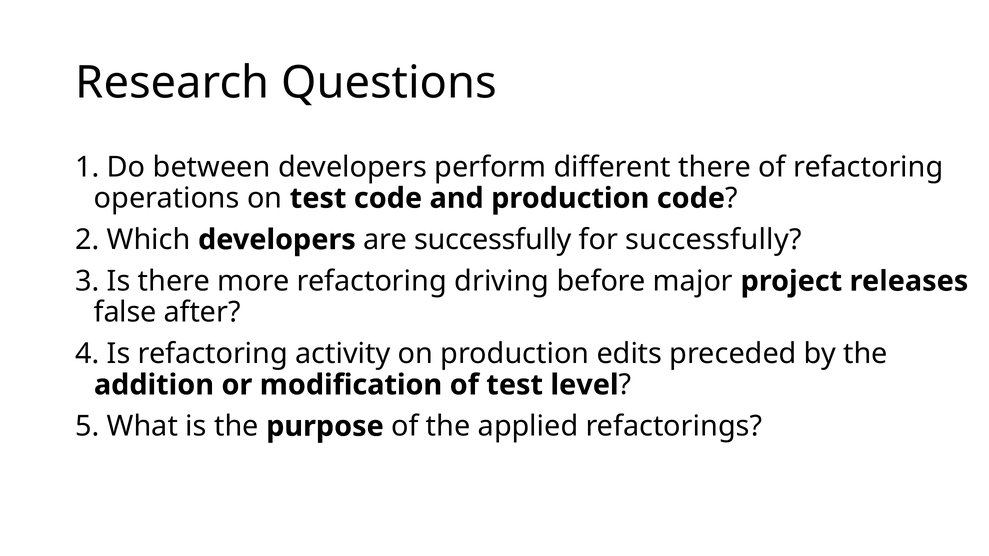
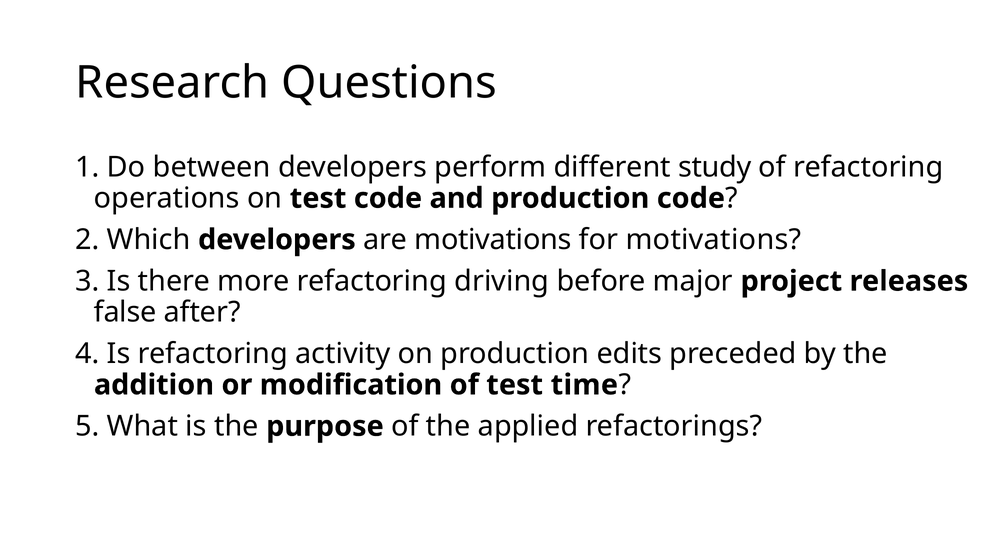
different there: there -> study
are successfully: successfully -> motivations
for successfully: successfully -> motivations
level: level -> time
